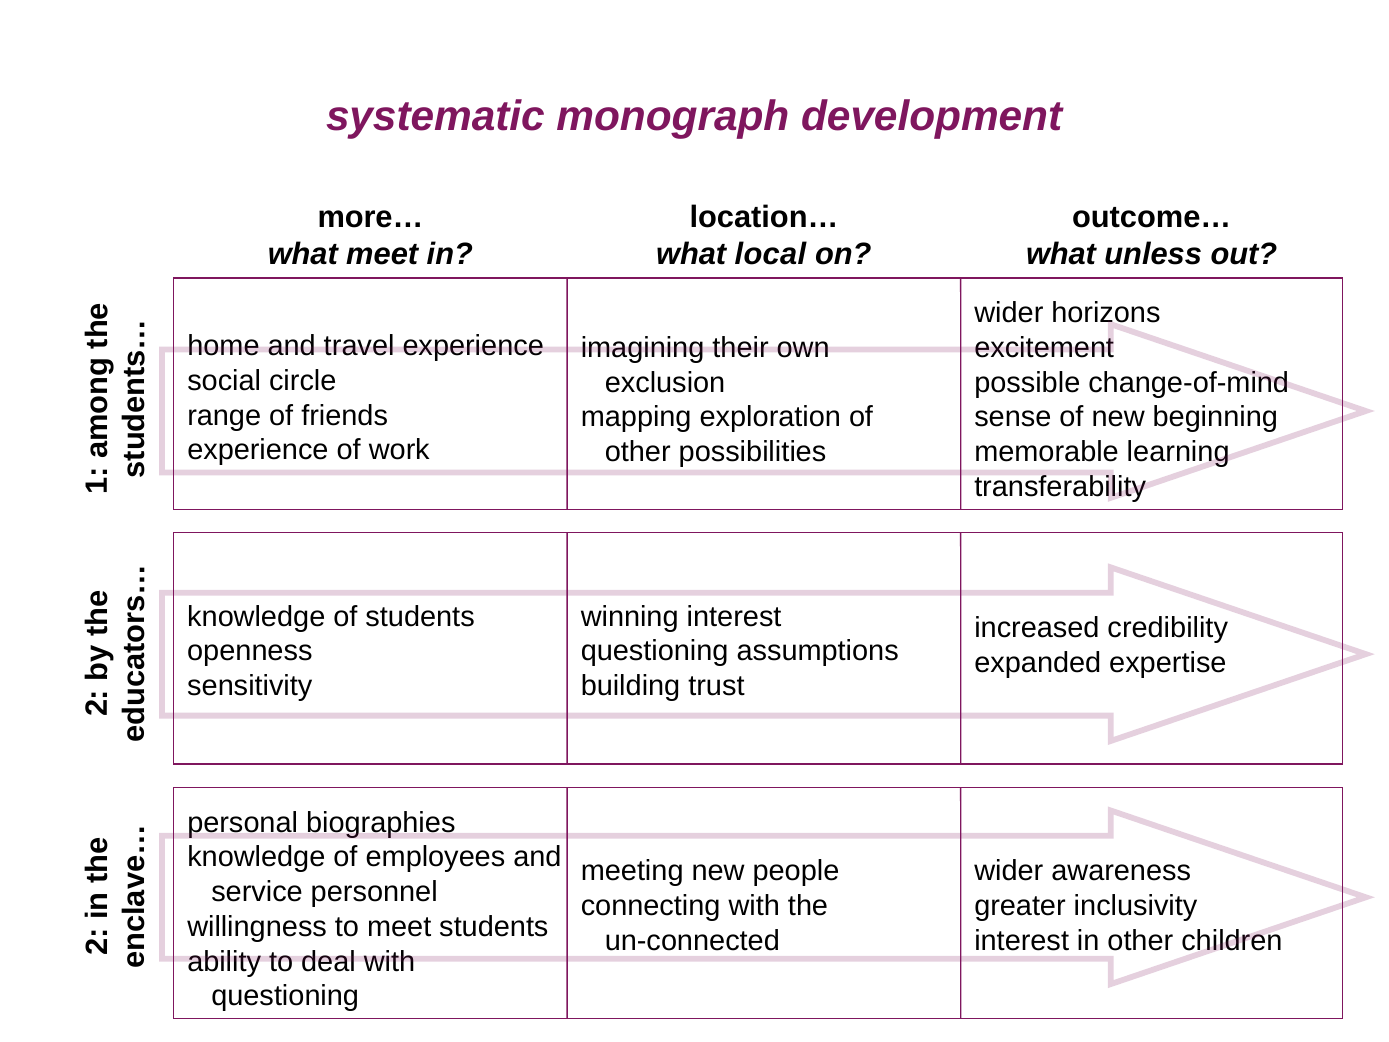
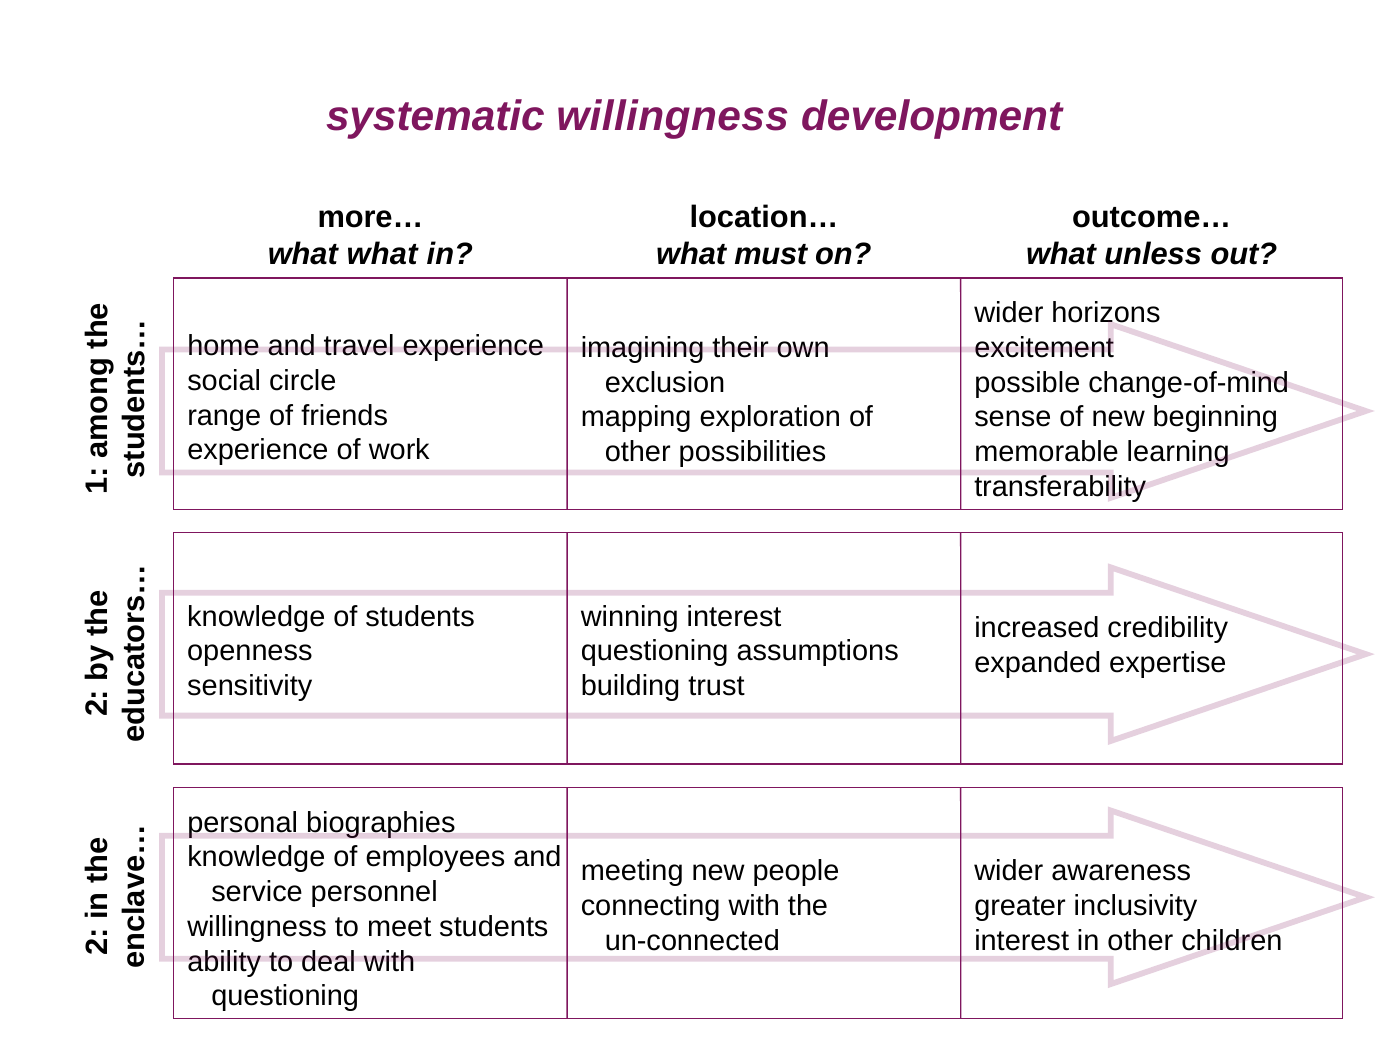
systematic monograph: monograph -> willingness
what meet: meet -> what
local: local -> must
